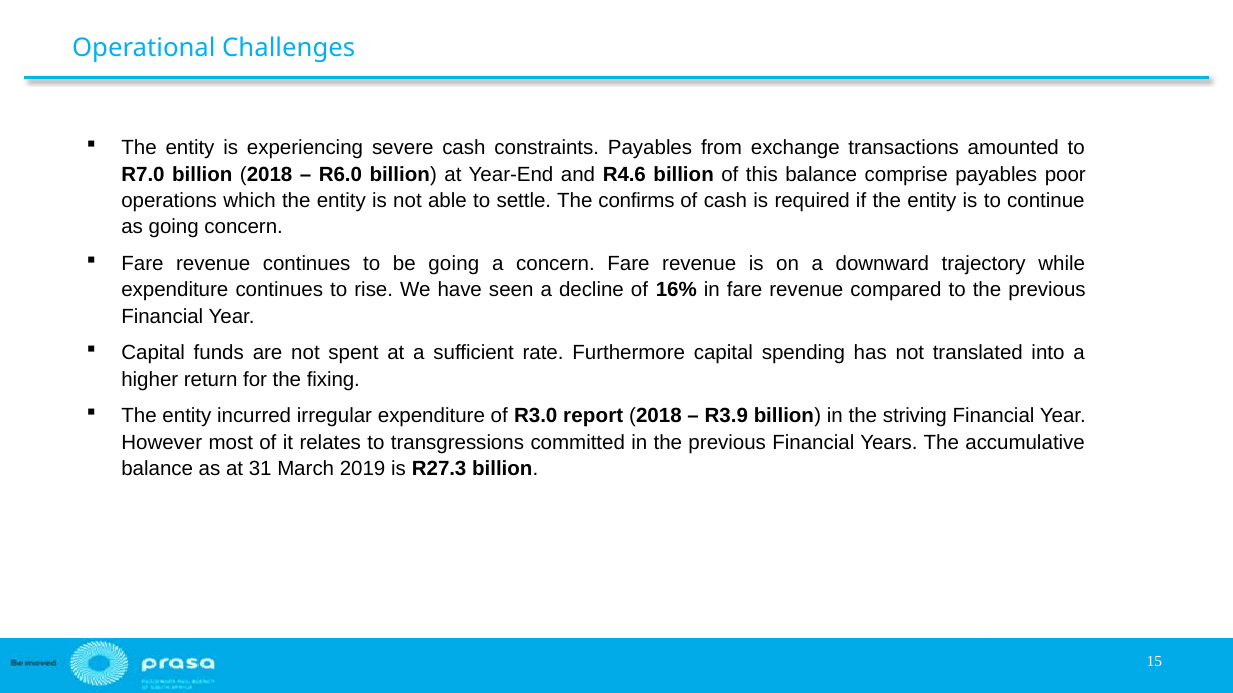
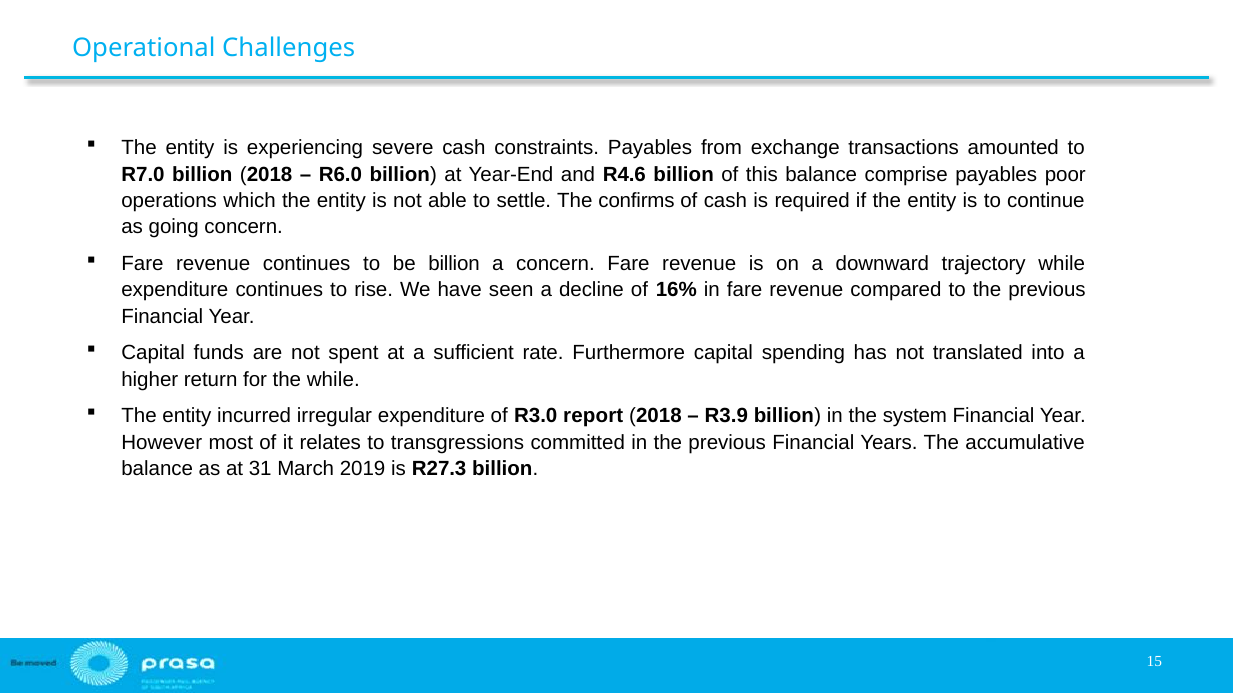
be going: going -> billion
the fixing: fixing -> while
striving: striving -> system
